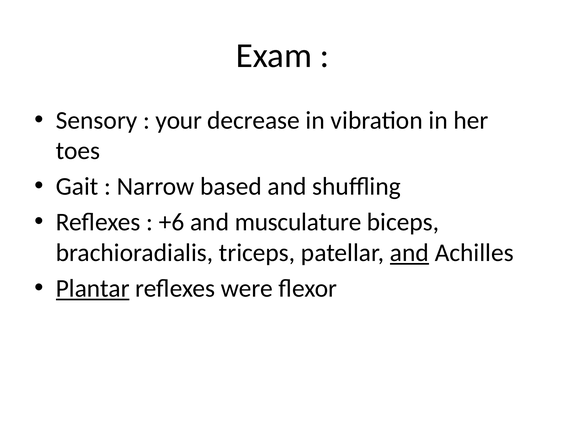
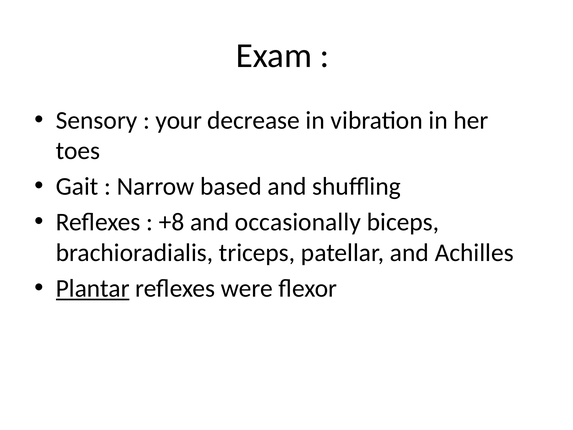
+6: +6 -> +8
musculature: musculature -> occasionally
and at (409, 253) underline: present -> none
